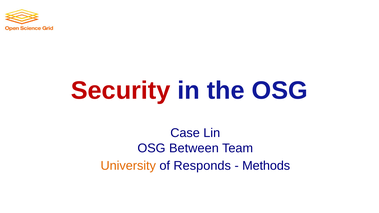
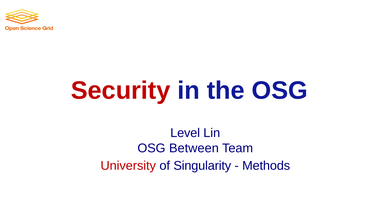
Case: Case -> Level
University colour: orange -> red
Responds: Responds -> Singularity
